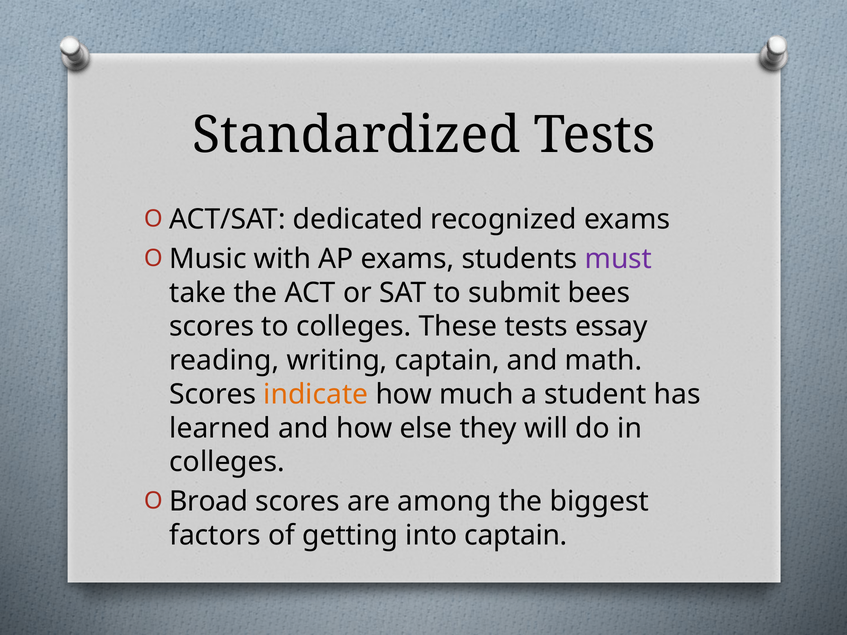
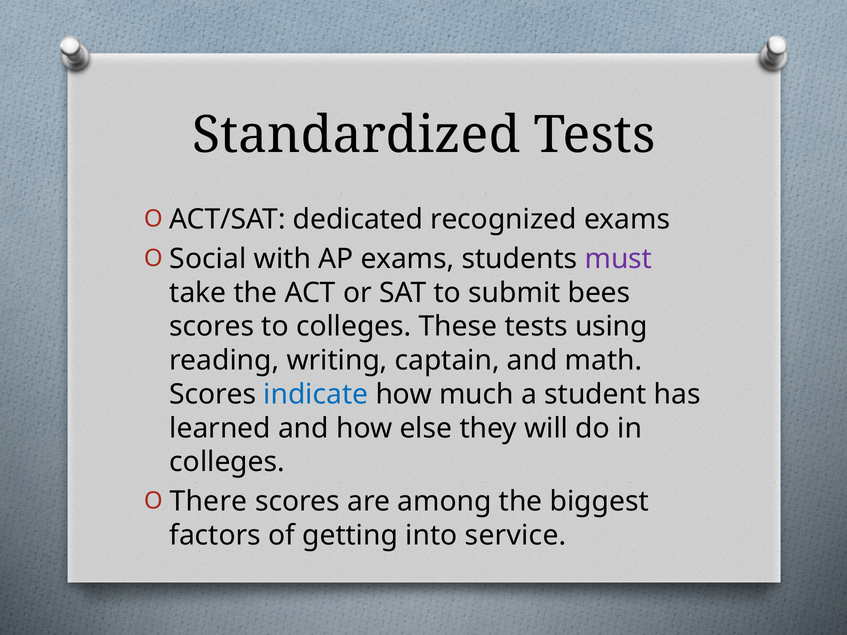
Music: Music -> Social
essay: essay -> using
indicate colour: orange -> blue
Broad: Broad -> There
into captain: captain -> service
